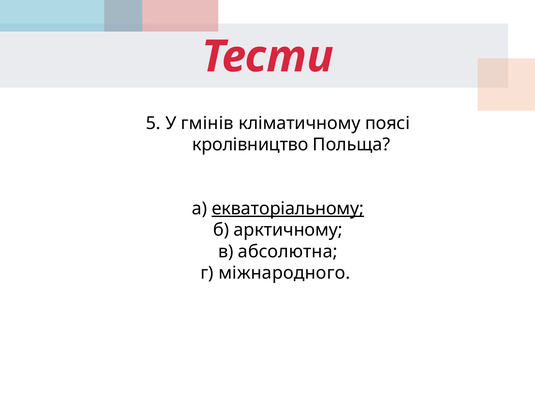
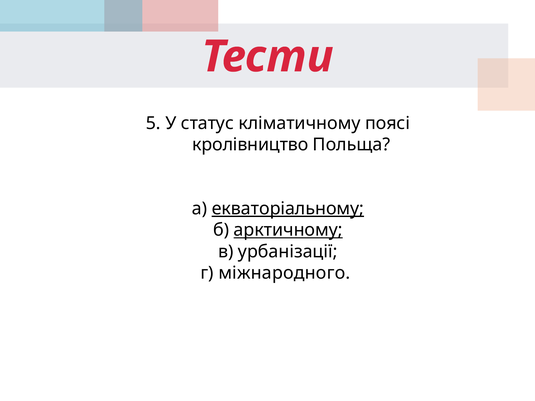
гмінів: гмінів -> статус
арктичному underline: none -> present
абсолютна: абсолютна -> урбанізації
